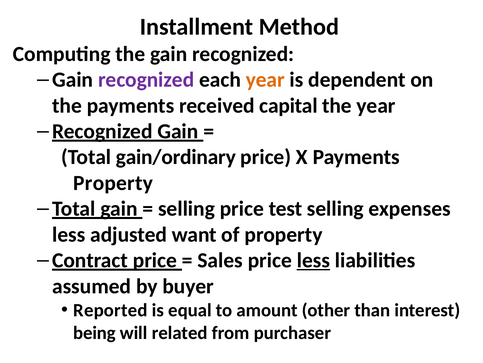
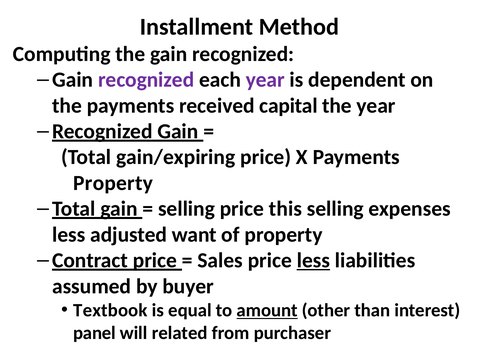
year at (265, 80) colour: orange -> purple
gain/ordinary: gain/ordinary -> gain/expiring
test: test -> this
Reported: Reported -> Textbook
amount underline: none -> present
being: being -> panel
